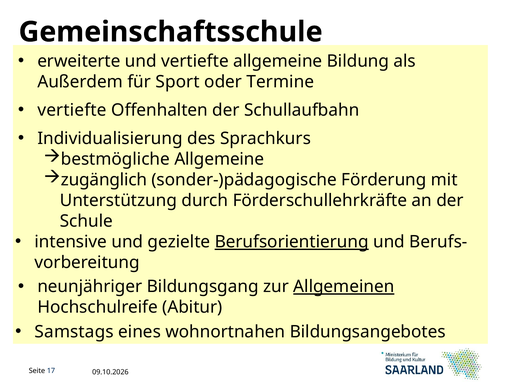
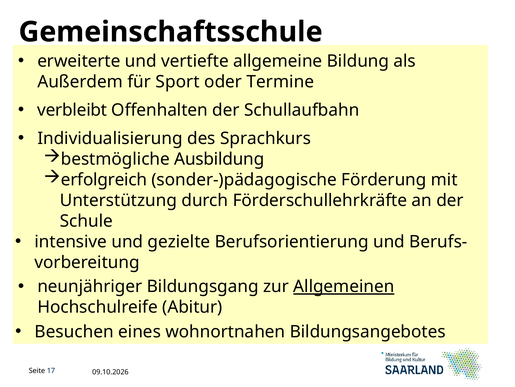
vertiefte at (72, 110): vertiefte -> verbleibt
bestmögliche Allgemeine: Allgemeine -> Ausbildung
zugänglich: zugänglich -> erfolgreich
Berufsorientierung underline: present -> none
Samstags: Samstags -> Besuchen
